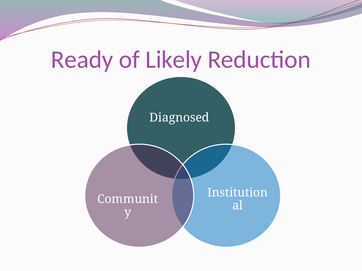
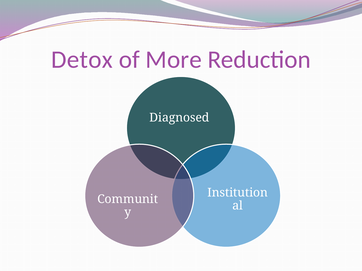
Ready: Ready -> Detox
Likely: Likely -> More
